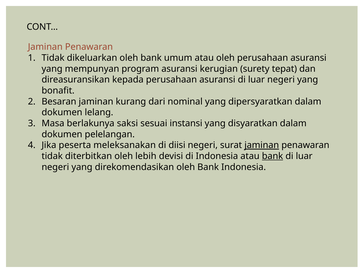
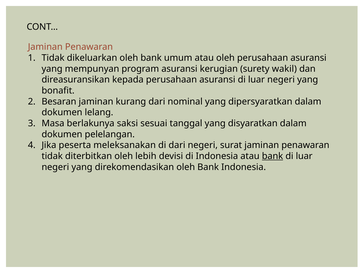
tepat: tepat -> wakil
instansi: instansi -> tanggal
di diisi: diisi -> dari
jaminan at (262, 145) underline: present -> none
